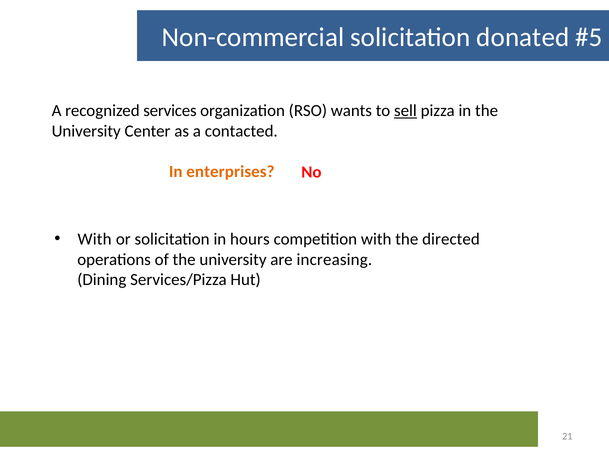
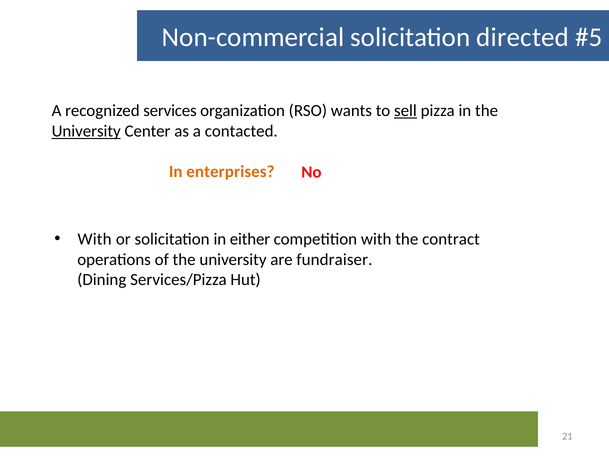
donated: donated -> directed
University at (86, 131) underline: none -> present
hours: hours -> either
directed: directed -> contract
increasing: increasing -> fundraiser
